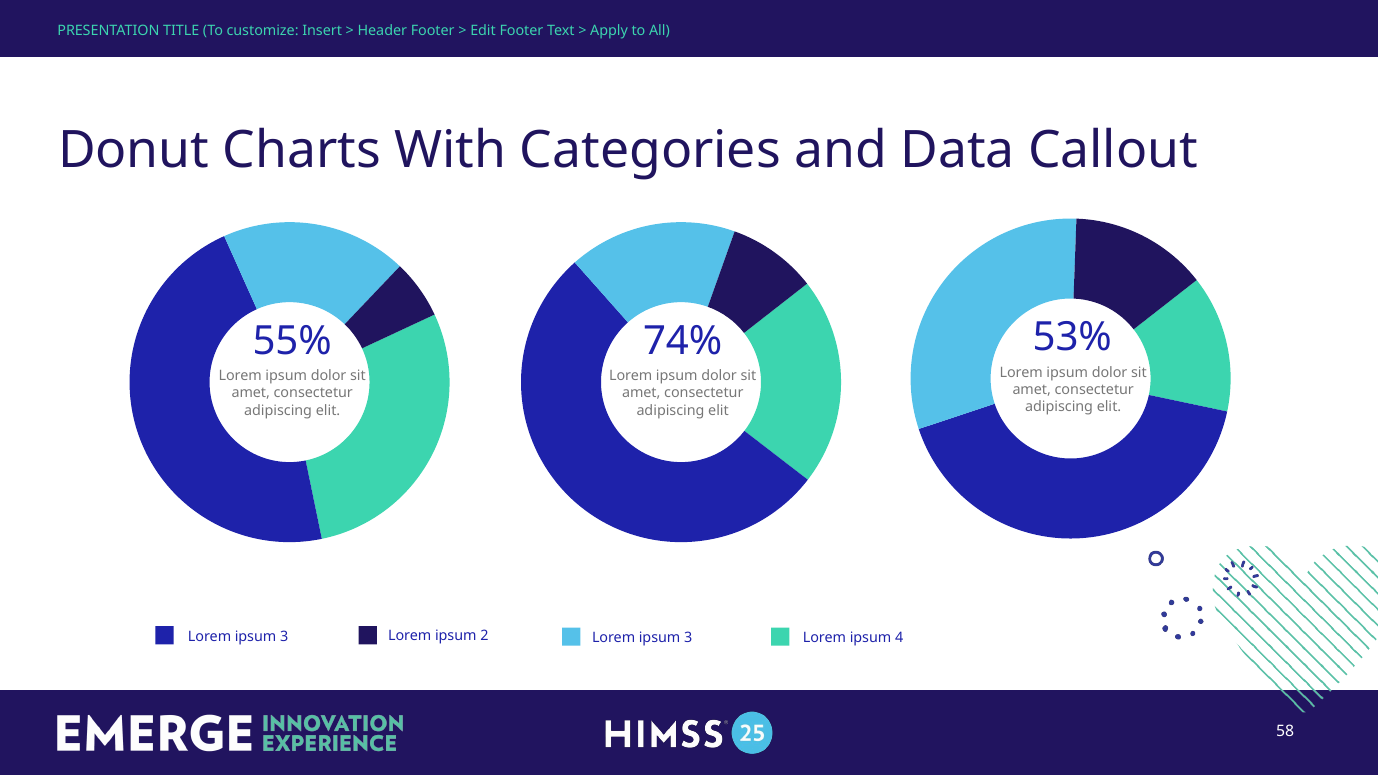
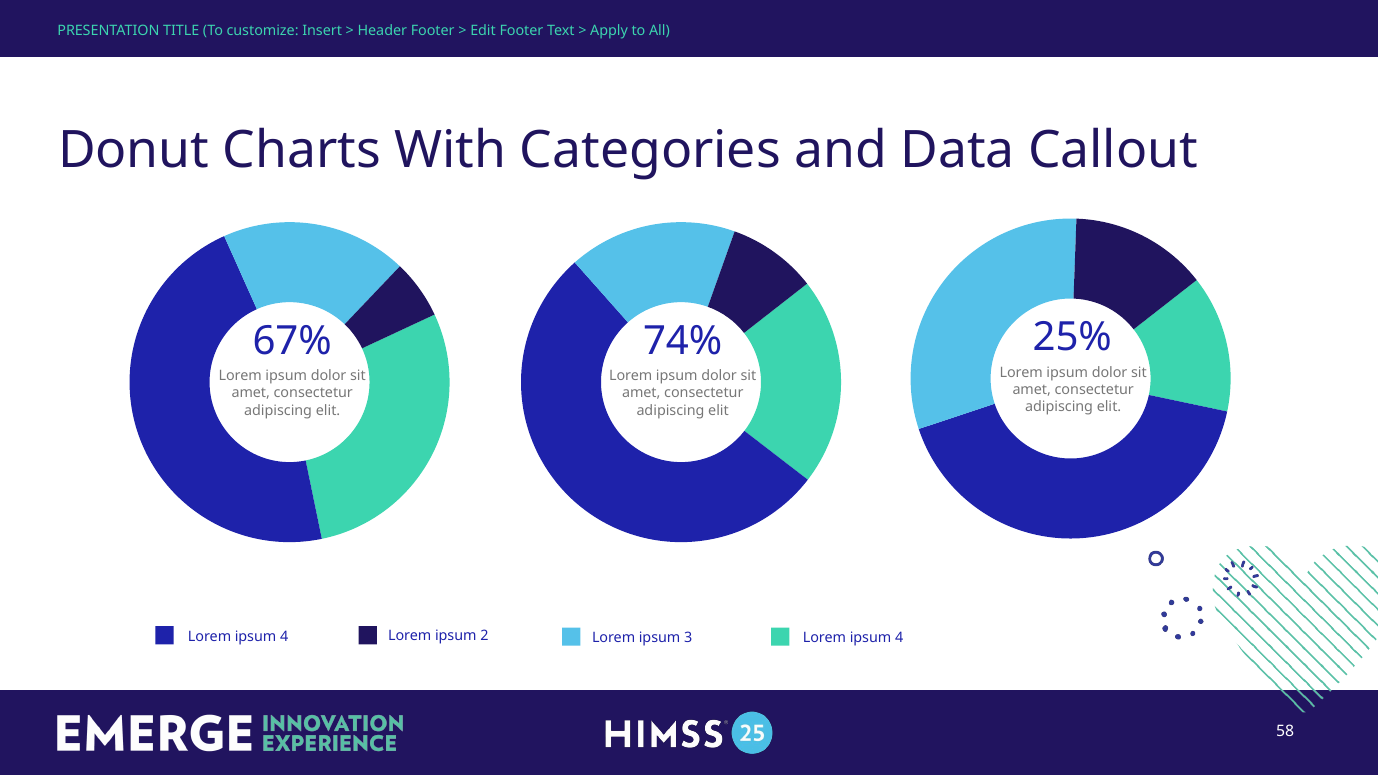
53%: 53% -> 25%
55%: 55% -> 67%
3 at (284, 637): 3 -> 4
